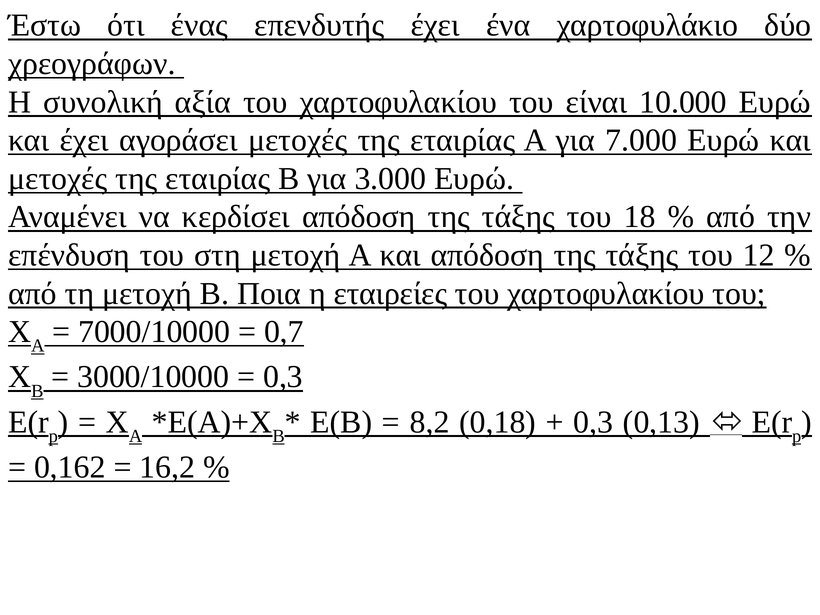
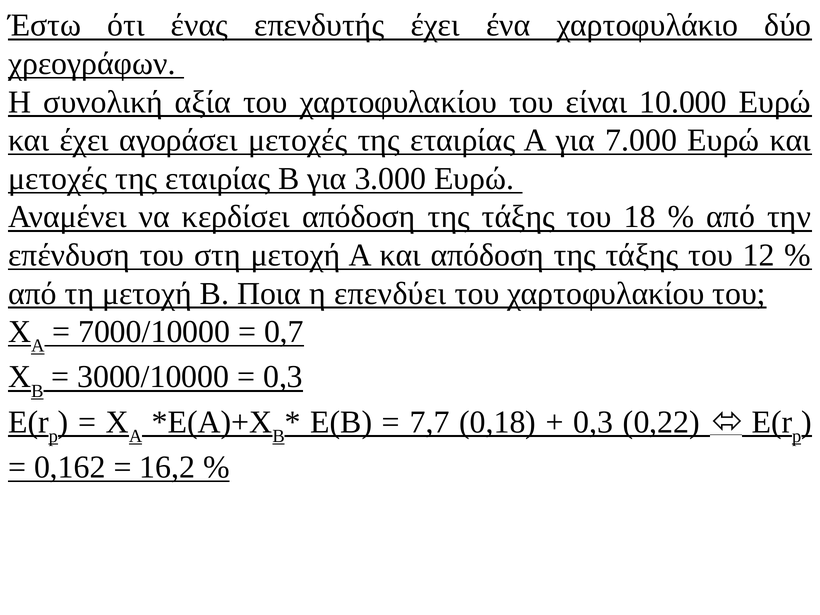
εταιρείες: εταιρείες -> επενδύει
8,2: 8,2 -> 7,7
0,13: 0,13 -> 0,22
